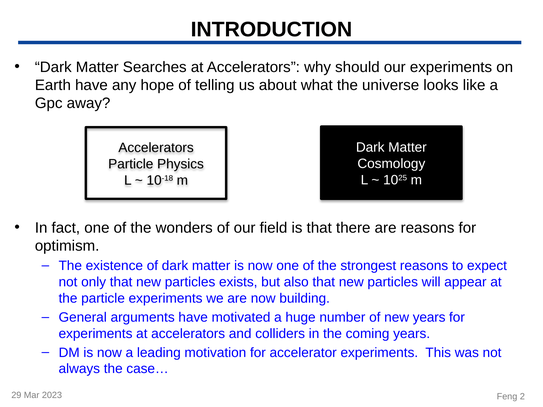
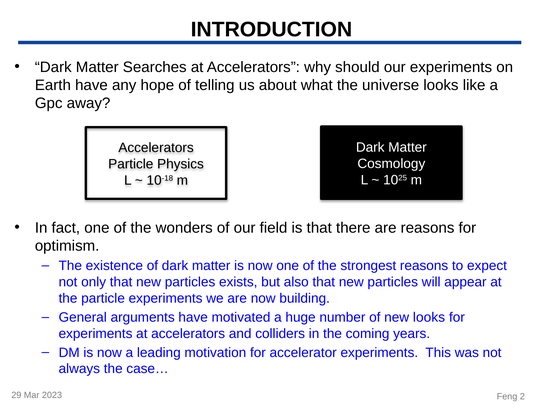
new years: years -> looks
